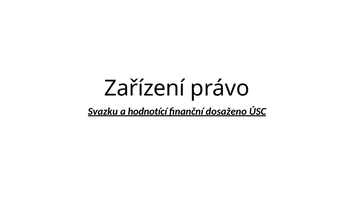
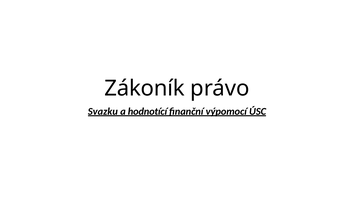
Zařízení: Zařízení -> Zákoník
dosaženo: dosaženo -> výpomocí
